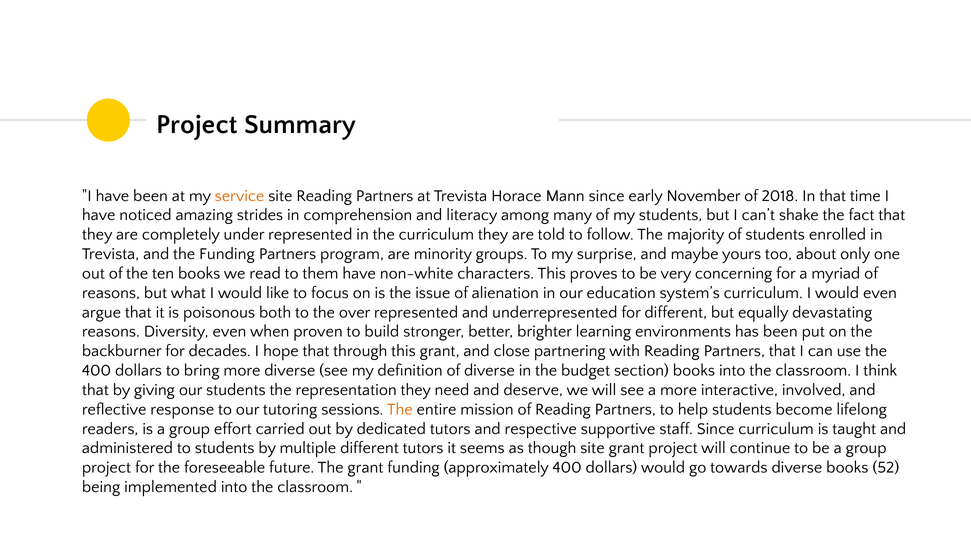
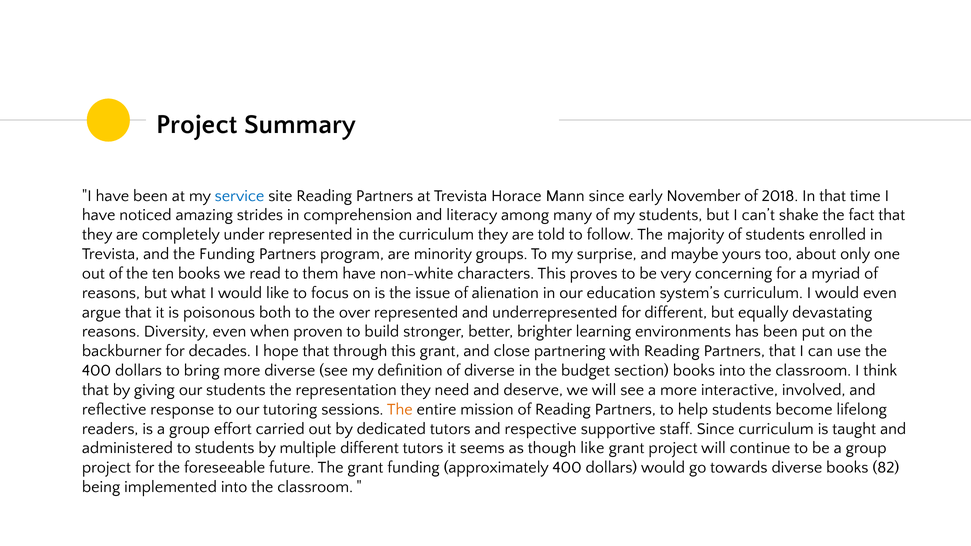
service colour: orange -> blue
though site: site -> like
52: 52 -> 82
